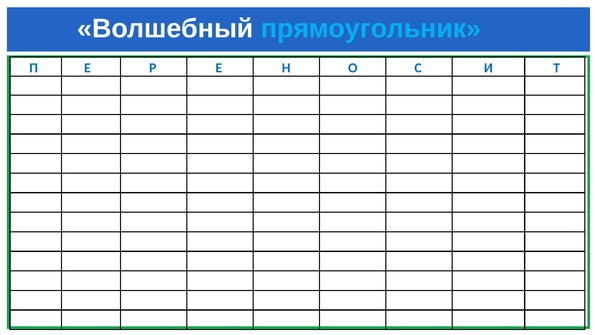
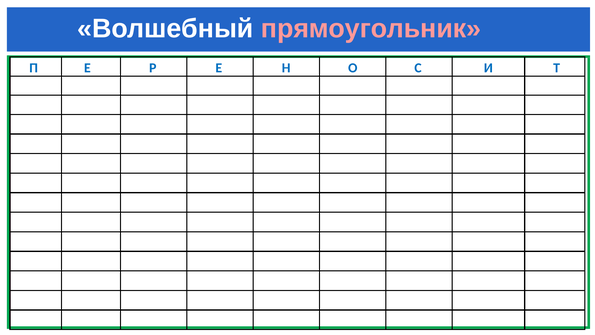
прямоугольник colour: light blue -> pink
